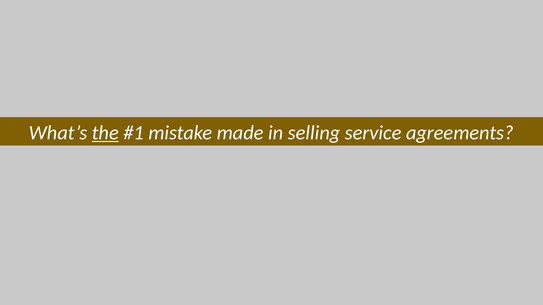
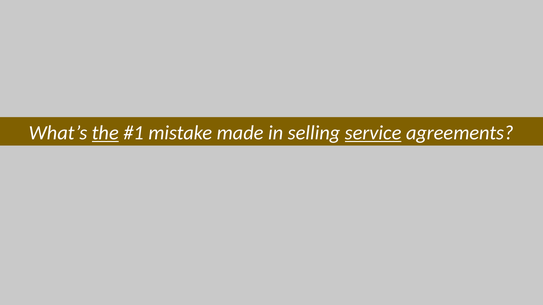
service underline: none -> present
